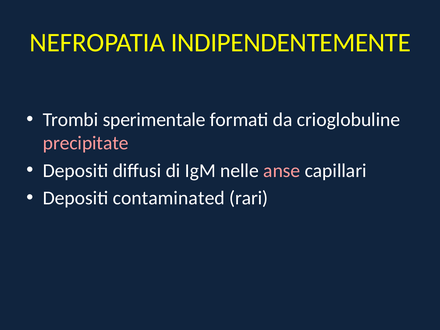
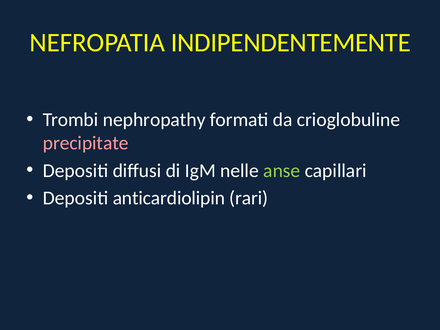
sperimentale: sperimentale -> nephropathy
anse colour: pink -> light green
contaminated: contaminated -> anticardiolipin
